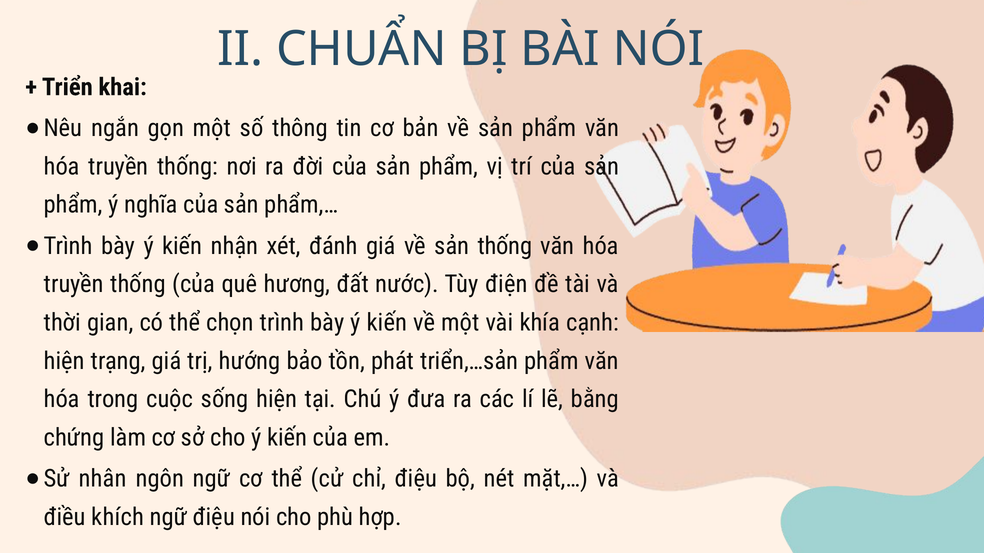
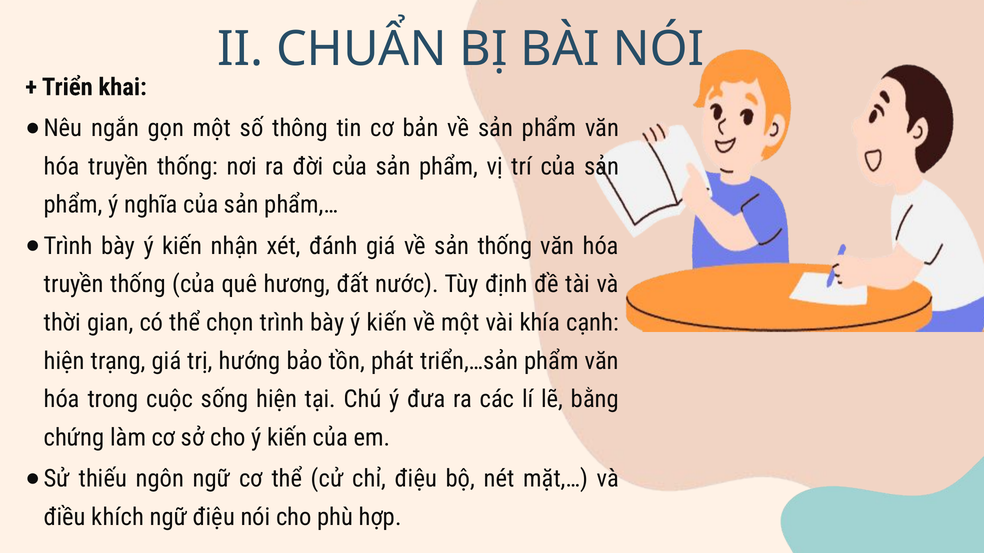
điện: điện -> định
nhân: nhân -> thiếu
